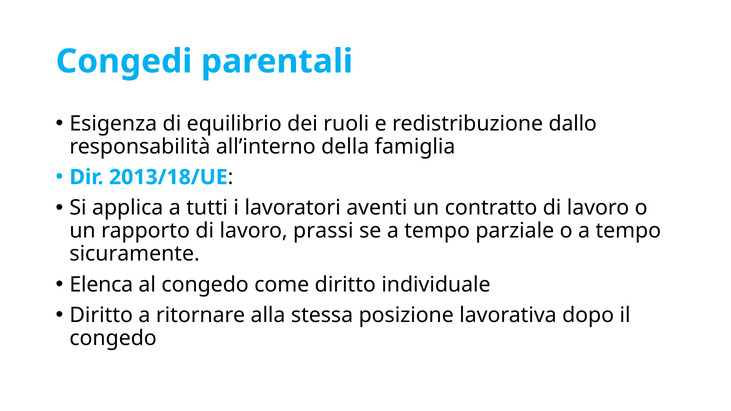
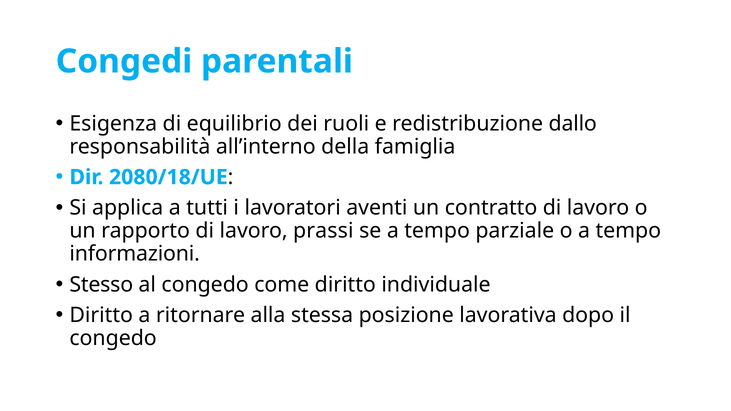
2013/18/UE: 2013/18/UE -> 2080/18/UE
sicuramente: sicuramente -> informazioni
Elenca: Elenca -> Stesso
